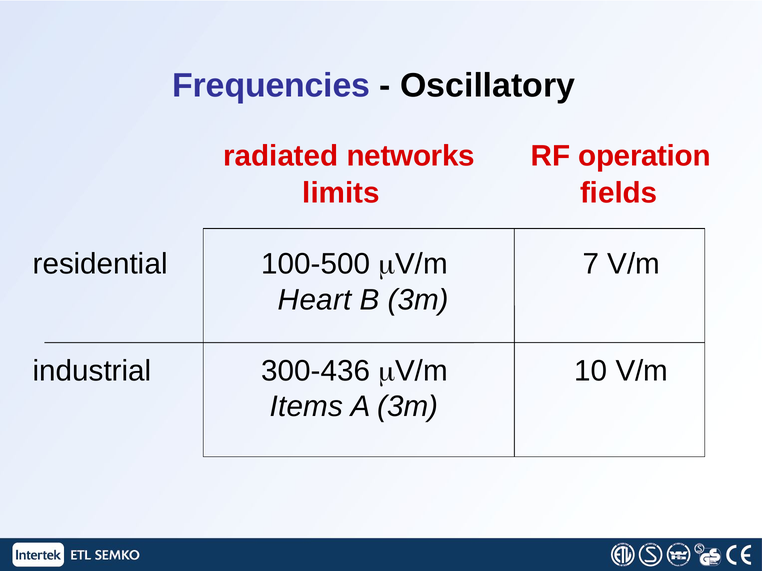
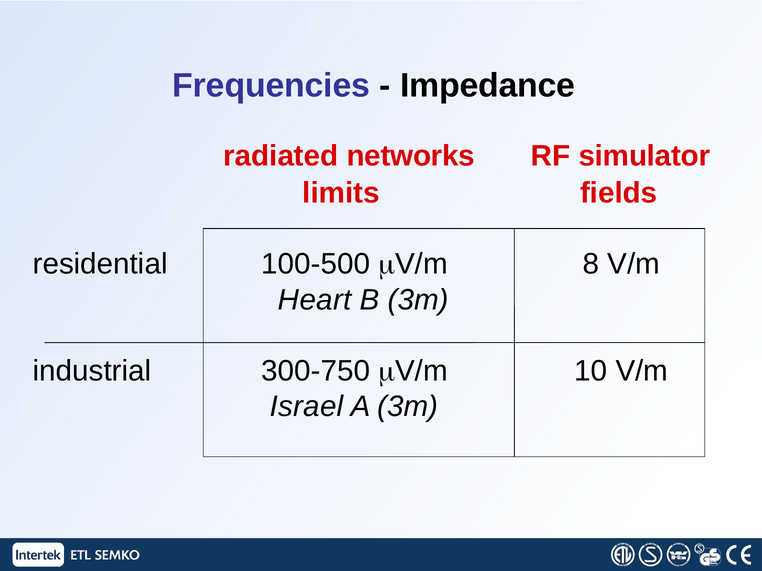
Oscillatory: Oscillatory -> Impedance
operation: operation -> simulator
7: 7 -> 8
300-436: 300-436 -> 300-750
Items: Items -> Israel
